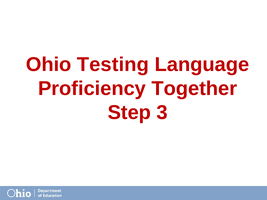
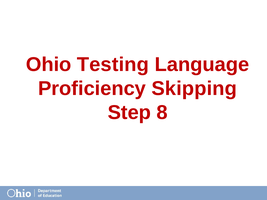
Together: Together -> Skipping
3: 3 -> 8
